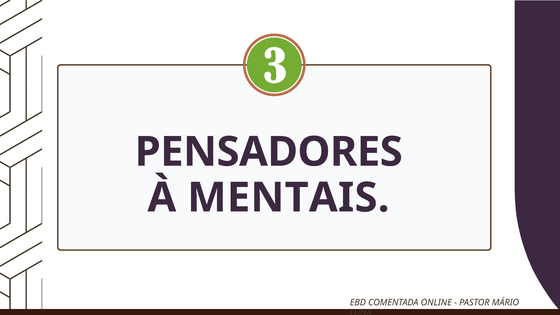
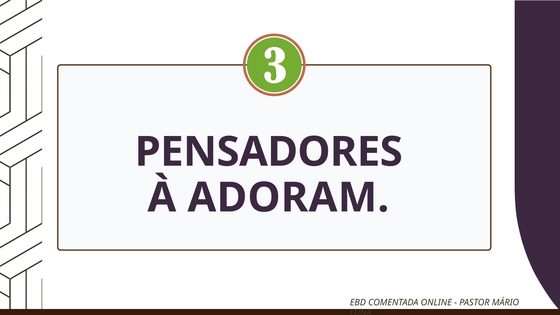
MENTAIS: MENTAIS -> ADORAM
